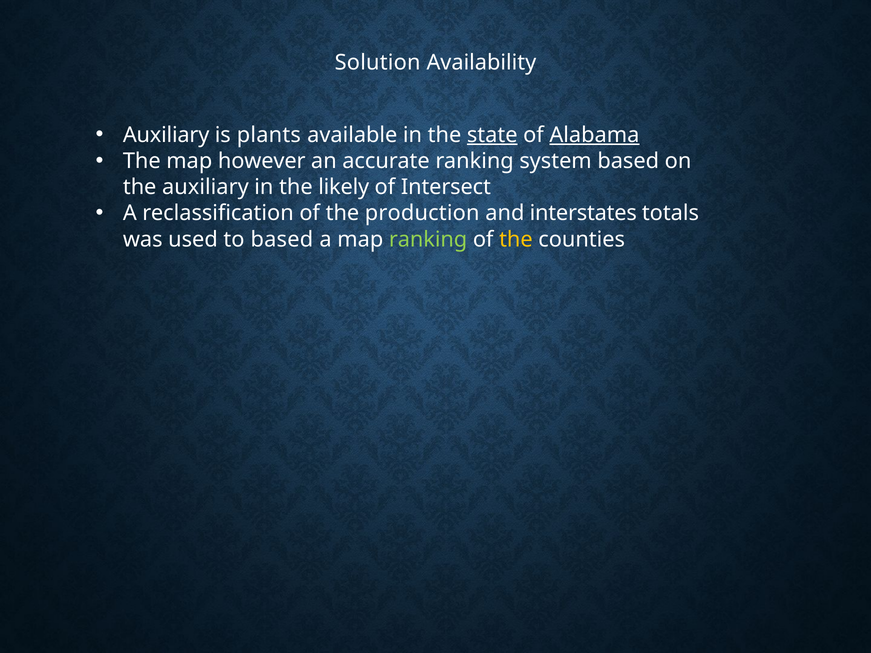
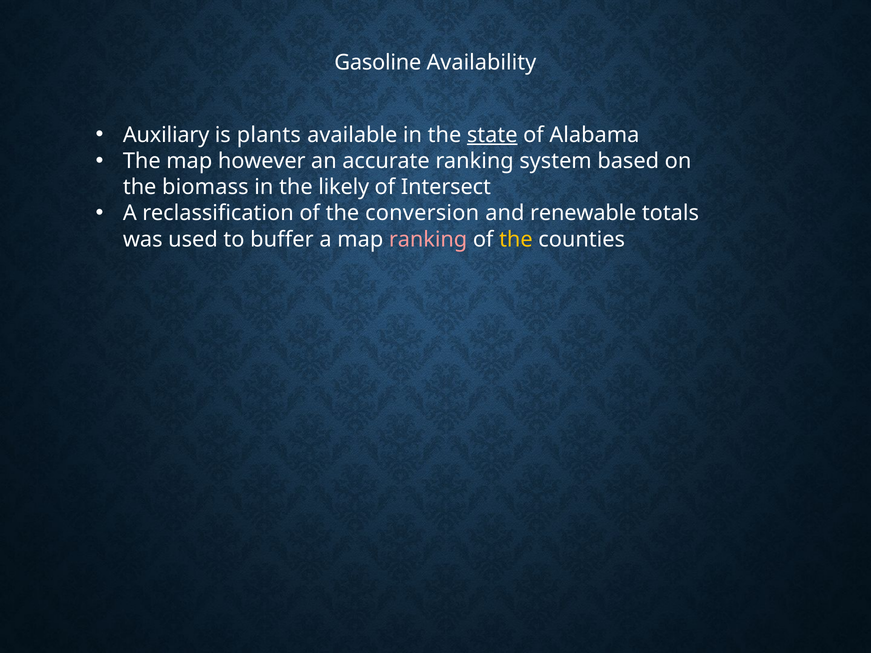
Solution: Solution -> Gasoline
Alabama underline: present -> none
the auxiliary: auxiliary -> biomass
production: production -> conversion
interstates: interstates -> renewable
to based: based -> buffer
ranking at (428, 240) colour: light green -> pink
